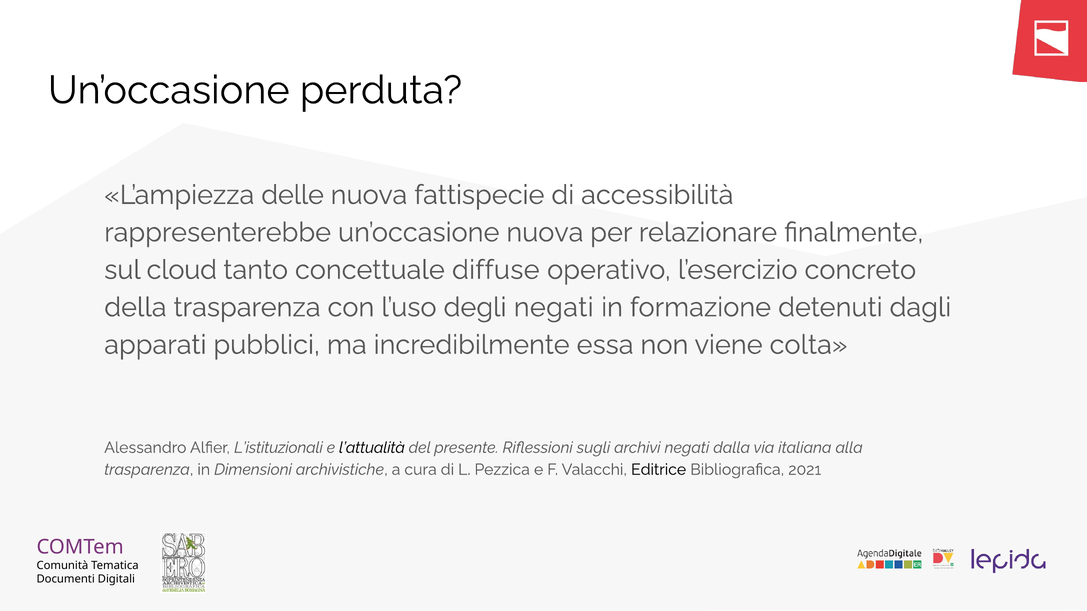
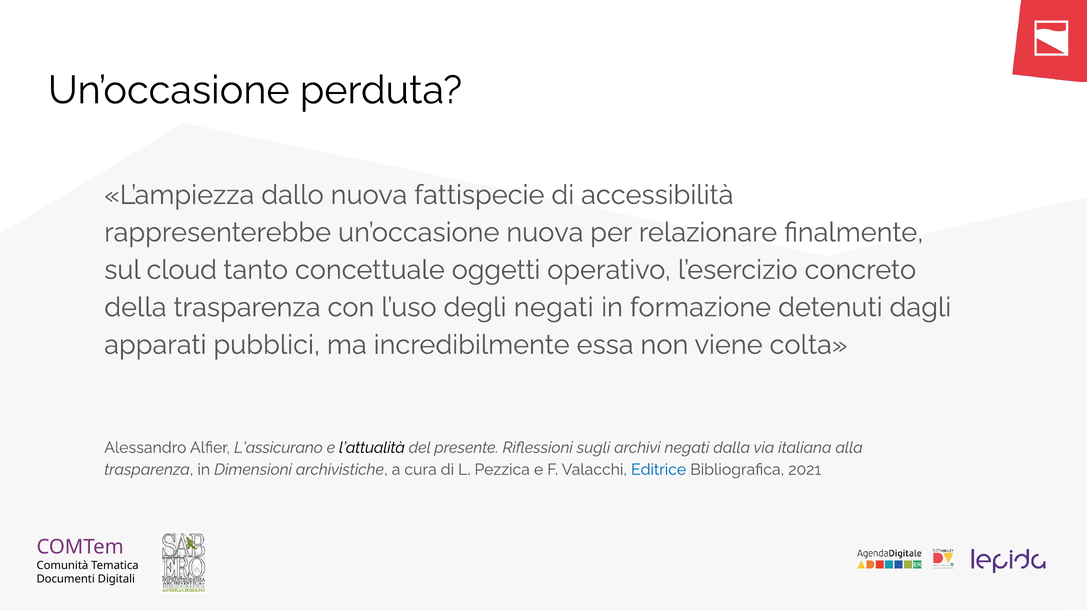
delle: delle -> dallo
diffuse: diffuse -> oggetti
L’istituzionali: L’istituzionali -> L’assicurano
Editrice colour: black -> blue
